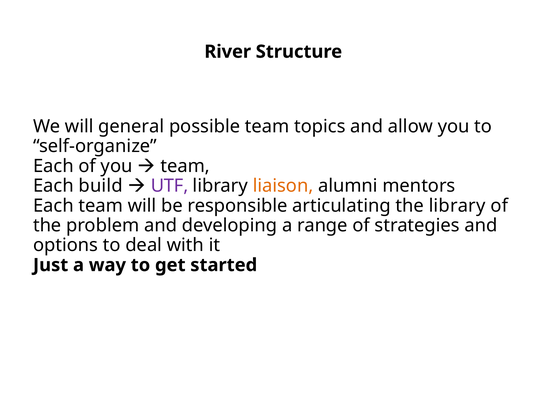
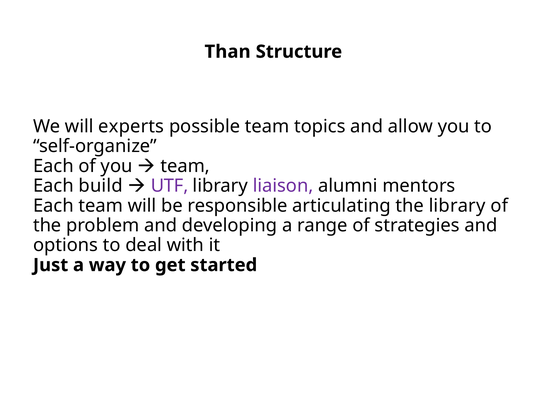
River: River -> Than
general: general -> experts
liaison colour: orange -> purple
